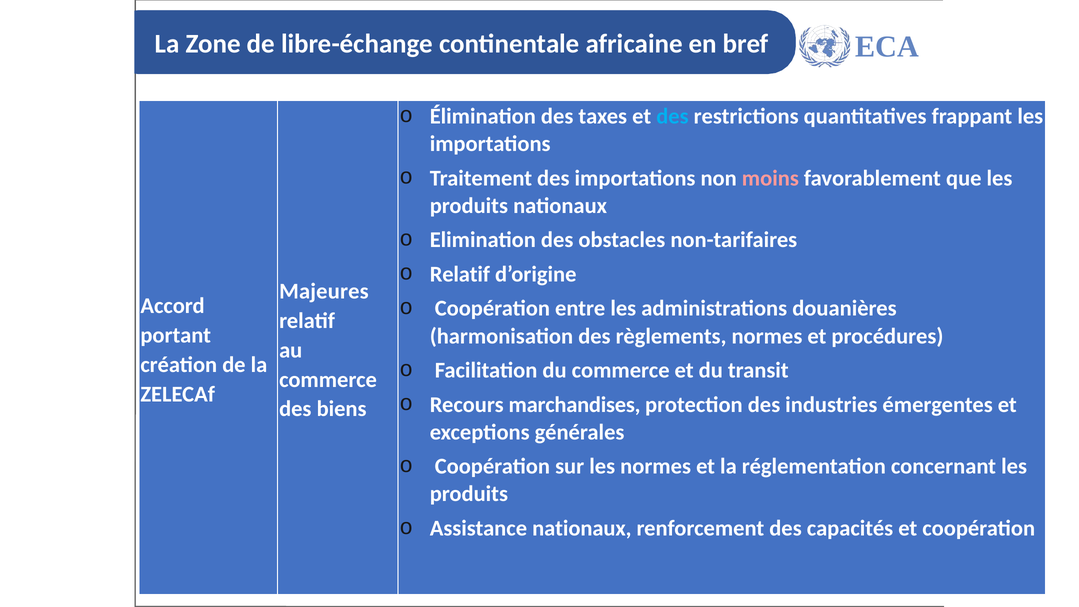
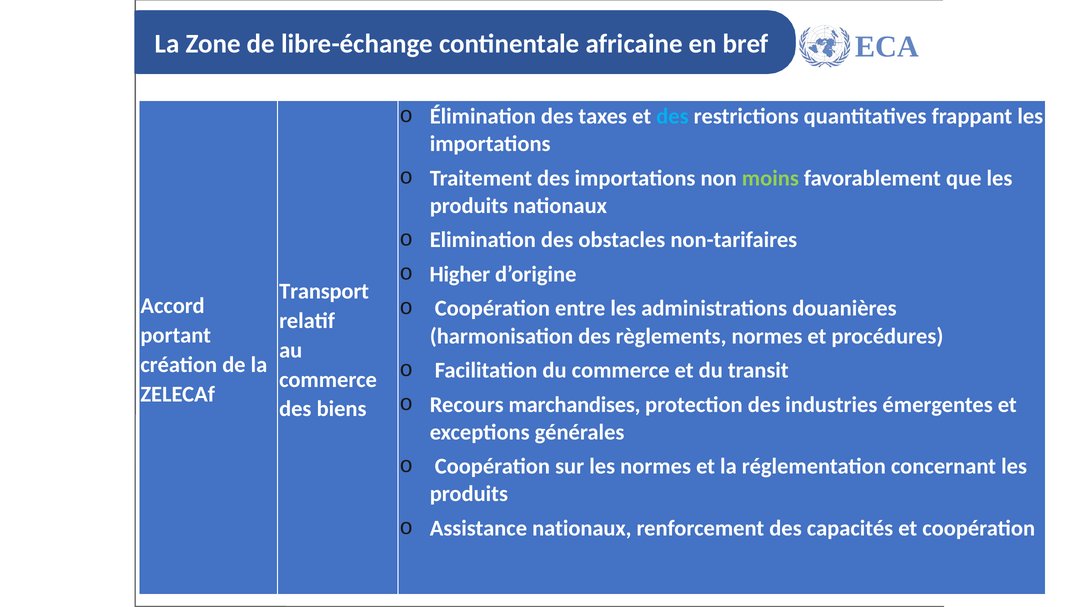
moins colour: pink -> light green
Relatif at (460, 274): Relatif -> Higher
Majeures: Majeures -> Transport
